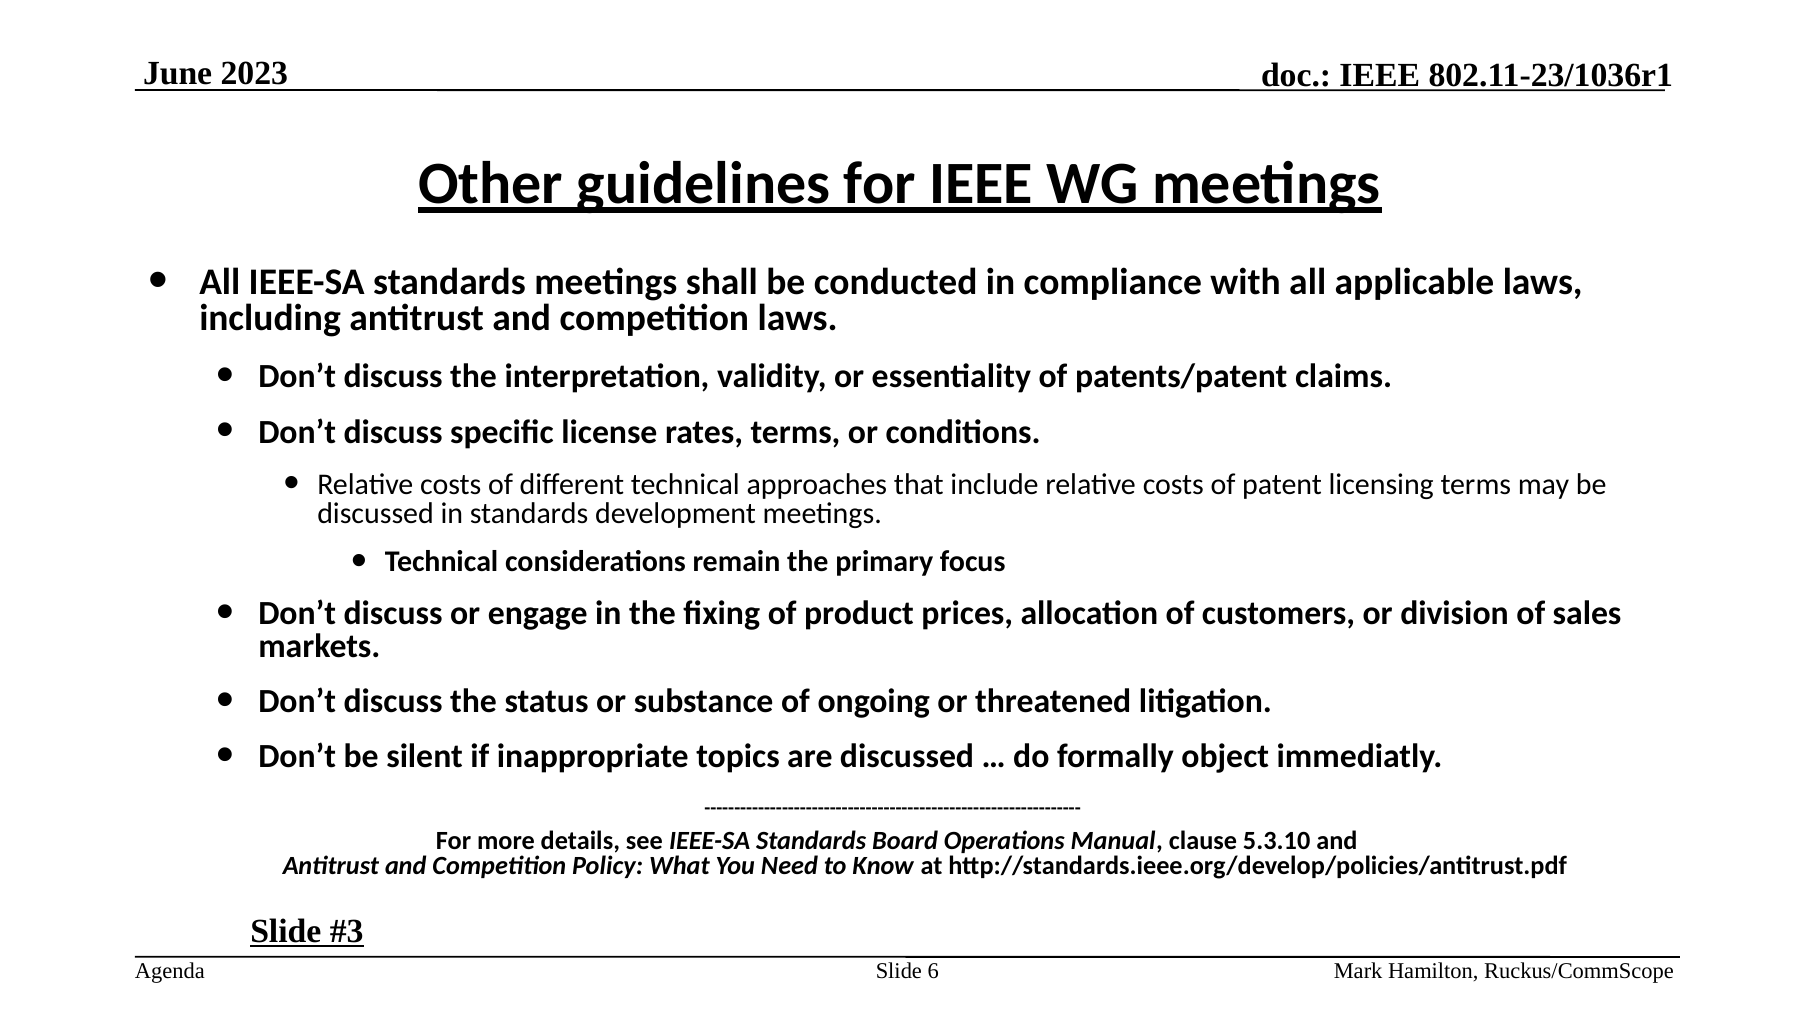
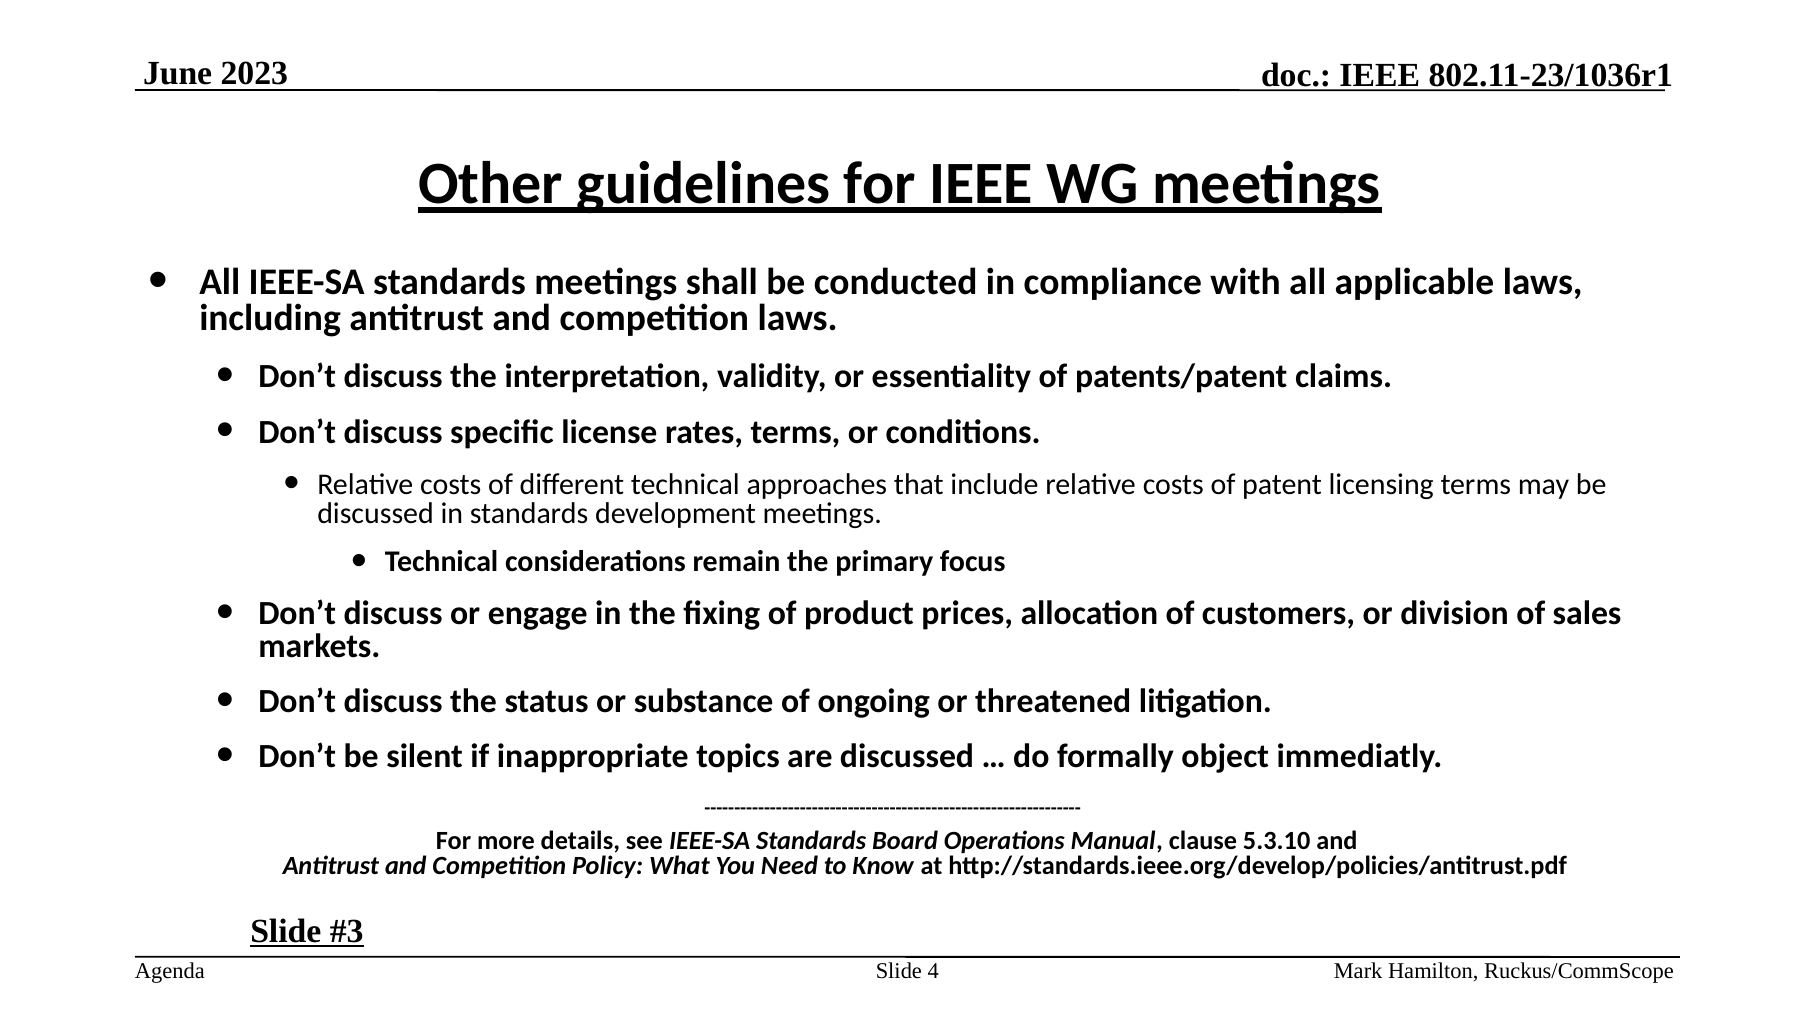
6: 6 -> 4
